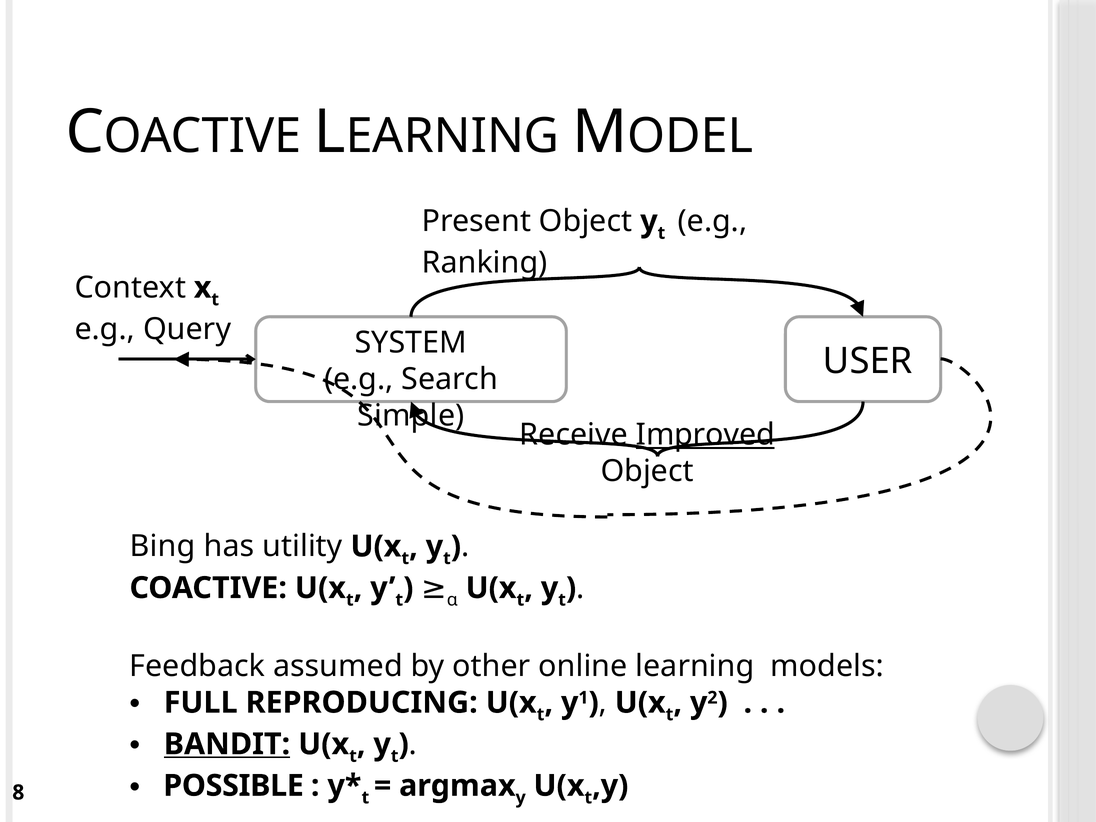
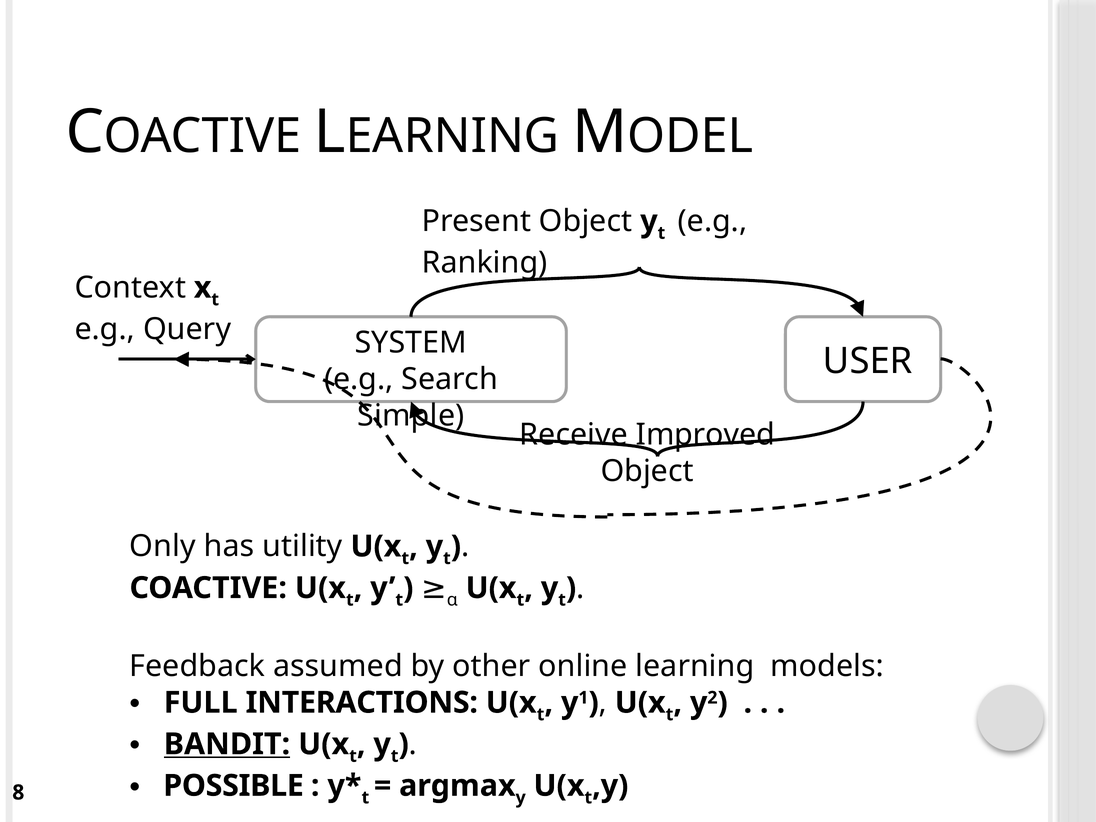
Improved underline: present -> none
Bing: Bing -> Only
REPRODUCING: REPRODUCING -> INTERACTIONS
